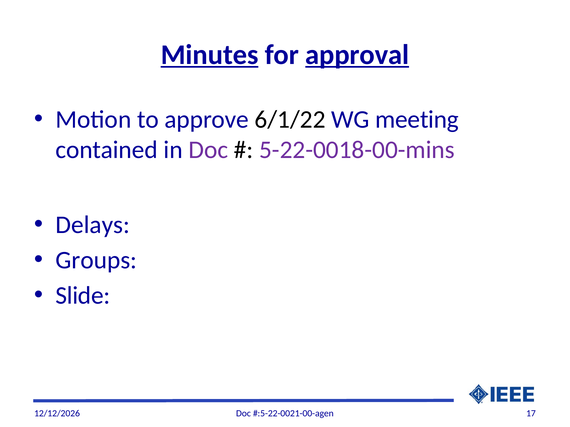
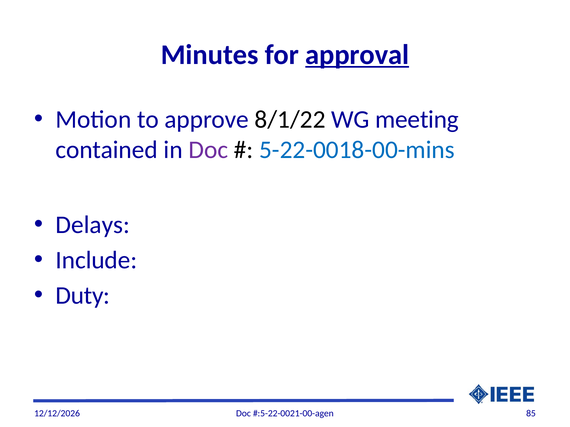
Minutes underline: present -> none
6/1/22: 6/1/22 -> 8/1/22
5-22-0018-00-mins colour: purple -> blue
Groups: Groups -> Include
Slide: Slide -> Duty
17: 17 -> 85
